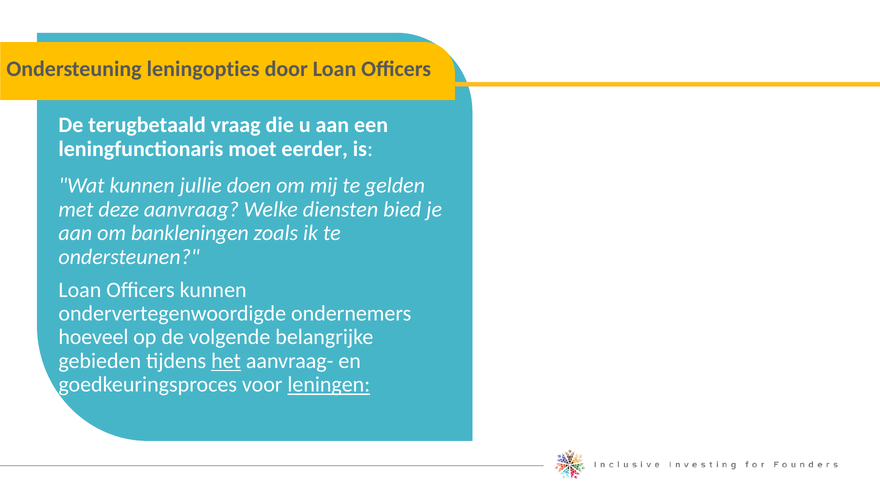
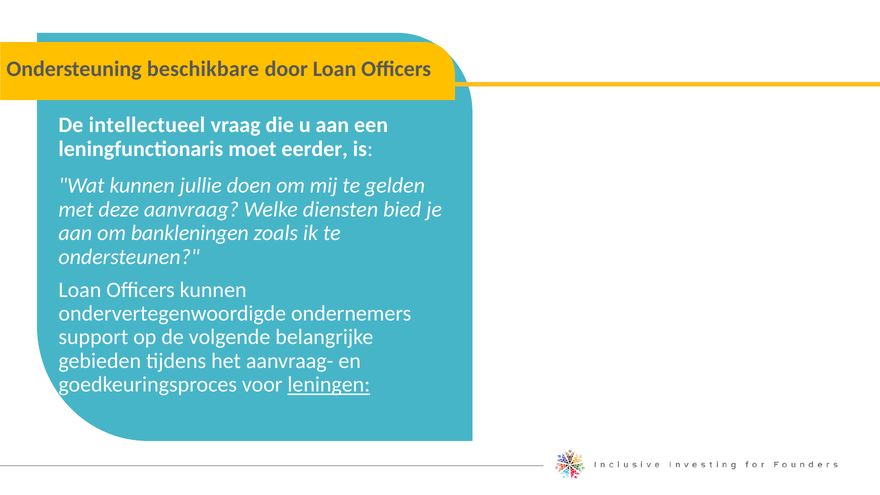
leningopties: leningopties -> beschikbare
terugbetaald: terugbetaald -> intellectueel
hoeveel: hoeveel -> support
het underline: present -> none
